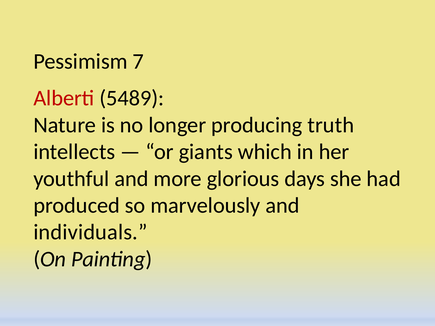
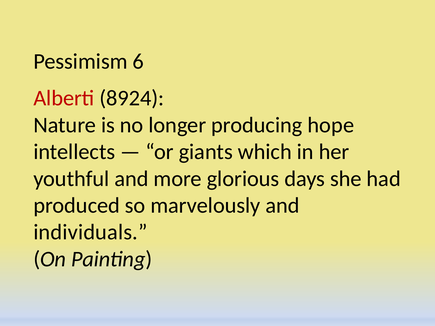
7: 7 -> 6
5489: 5489 -> 8924
truth: truth -> hope
